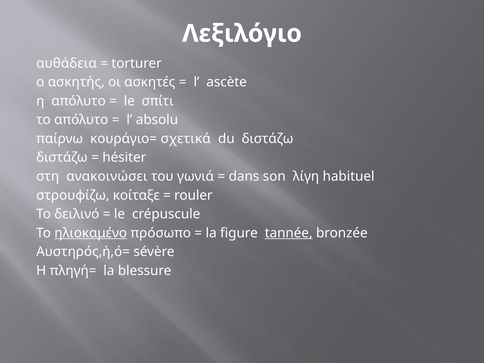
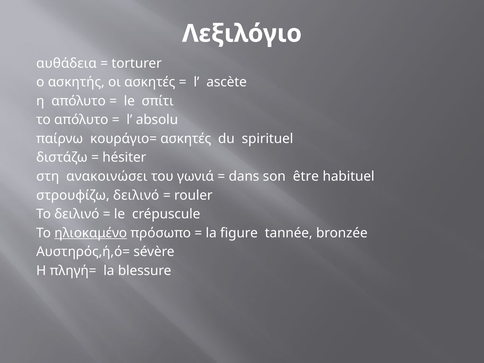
κουράγιο= σχετικά: σχετικά -> ασκητές
du διστάζω: διστάζω -> spirituel
λίγη: λίγη -> être
στρουφίζω κοίταξε: κοίταξε -> δειλινό
tannée underline: present -> none
